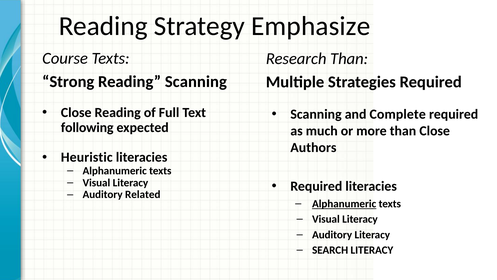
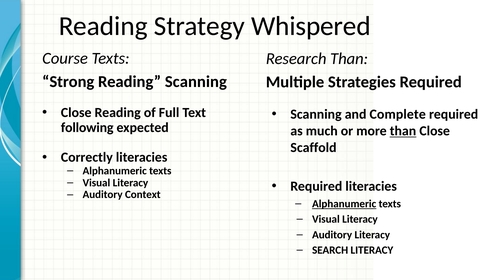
Emphasize: Emphasize -> Whispered
than at (403, 131) underline: none -> present
Authors: Authors -> Scaffold
Heuristic: Heuristic -> Correctly
Related: Related -> Context
